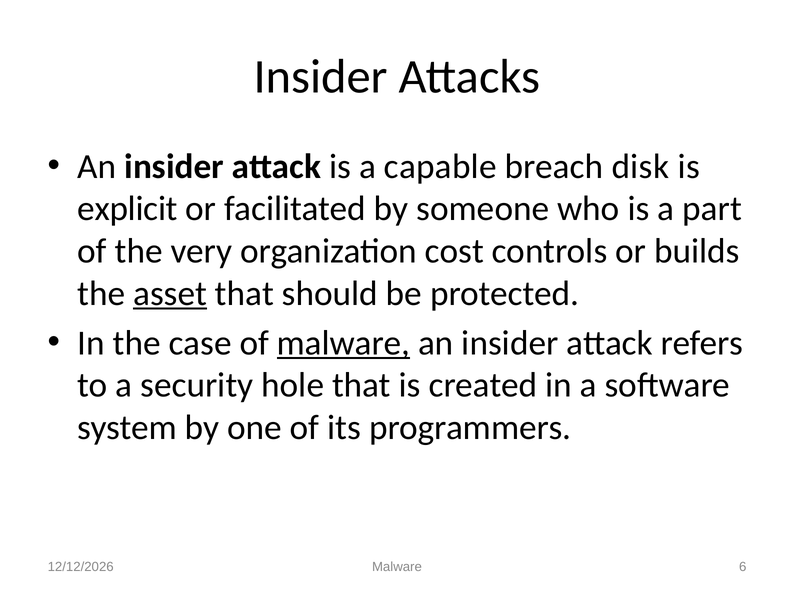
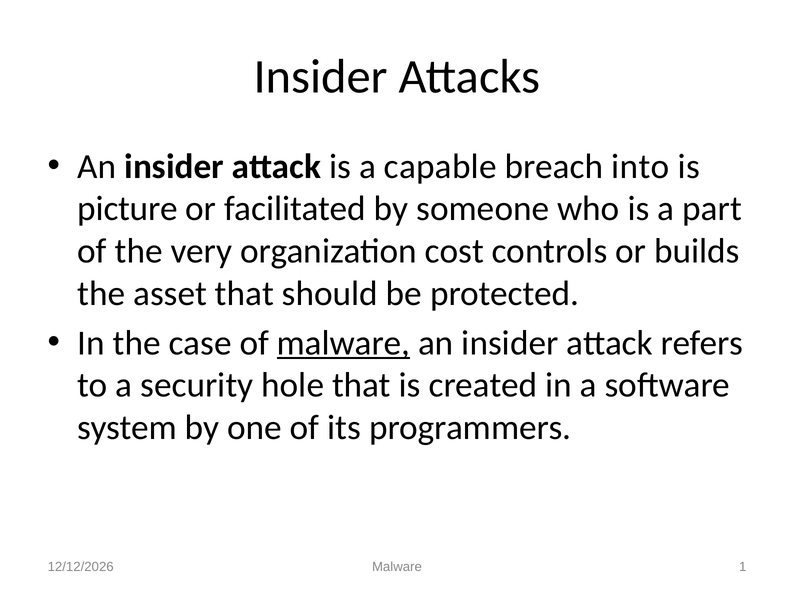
disk: disk -> into
explicit: explicit -> picture
asset underline: present -> none
6: 6 -> 1
